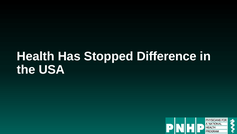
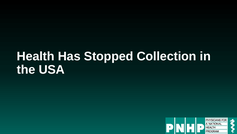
Difference: Difference -> Collection
